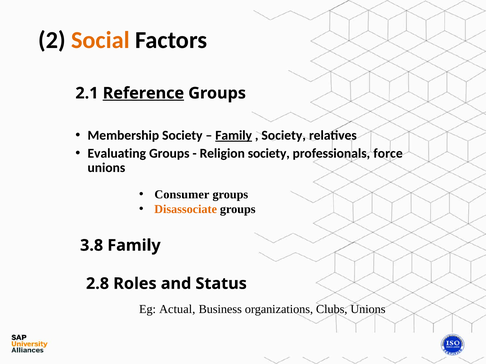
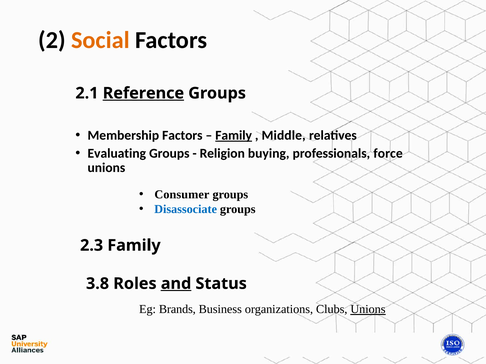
Membership Society: Society -> Factors
Society at (284, 135): Society -> Middle
Religion society: society -> buying
Disassociate colour: orange -> blue
3.8: 3.8 -> 2.3
2.8: 2.8 -> 3.8
and underline: none -> present
Actual: Actual -> Brands
Unions at (368, 310) underline: none -> present
